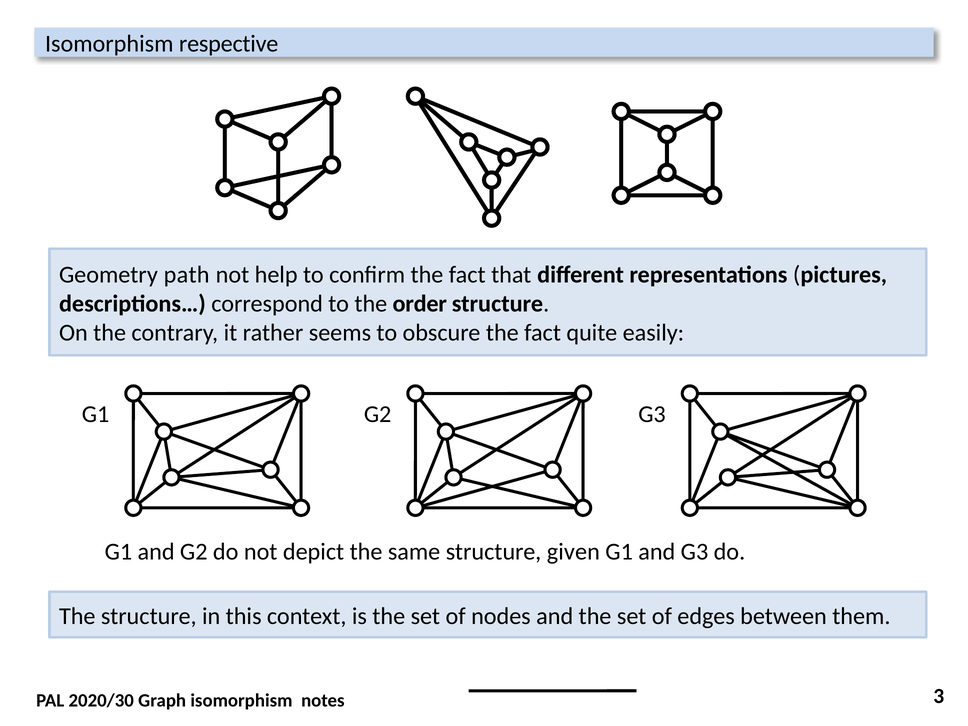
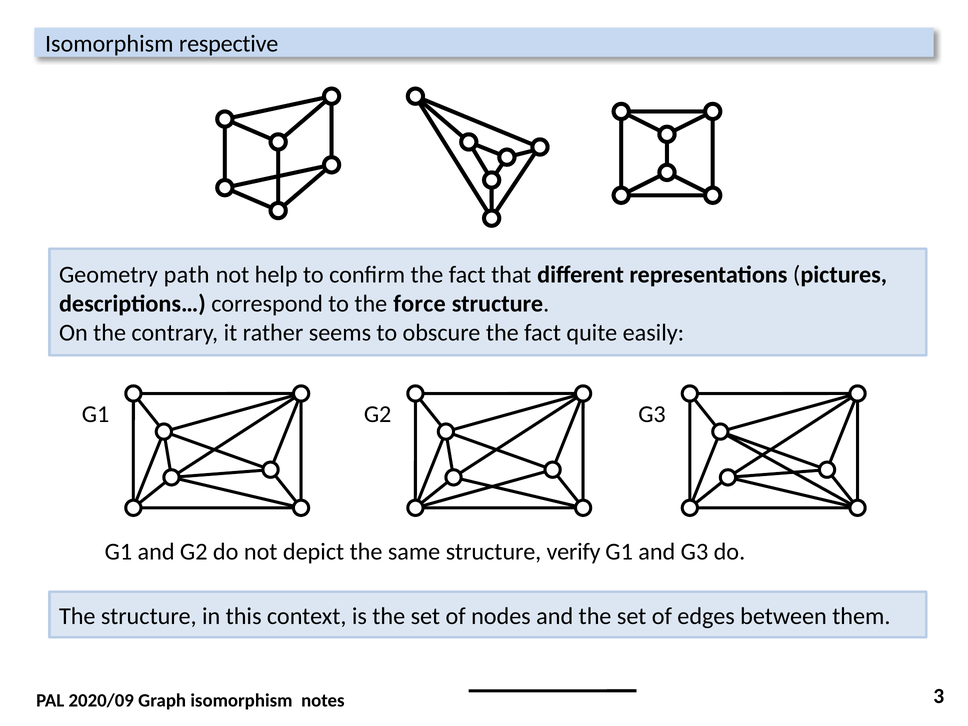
order: order -> force
given: given -> verify
2020/30: 2020/30 -> 2020/09
